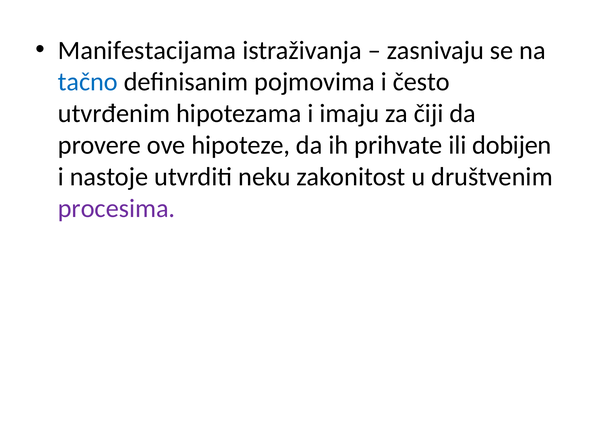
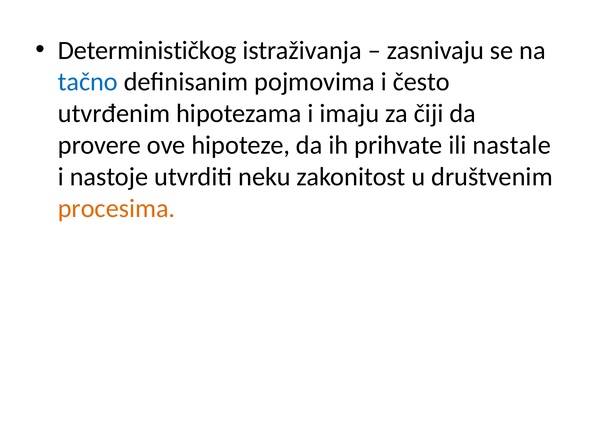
Manifestacijama: Manifestacijama -> Determinističkog
dobijen: dobijen -> nastale
procesima colour: purple -> orange
